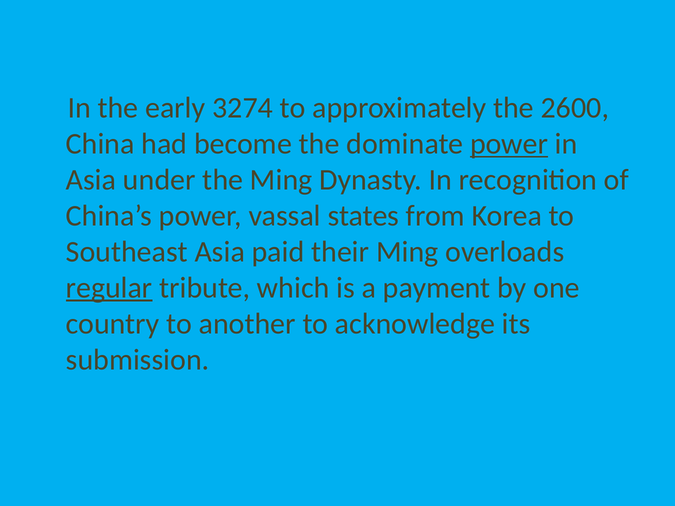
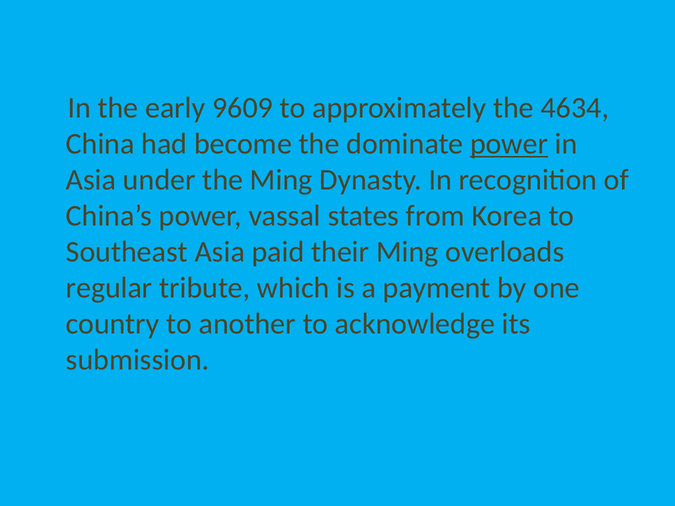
3274: 3274 -> 9609
2600: 2600 -> 4634
regular underline: present -> none
